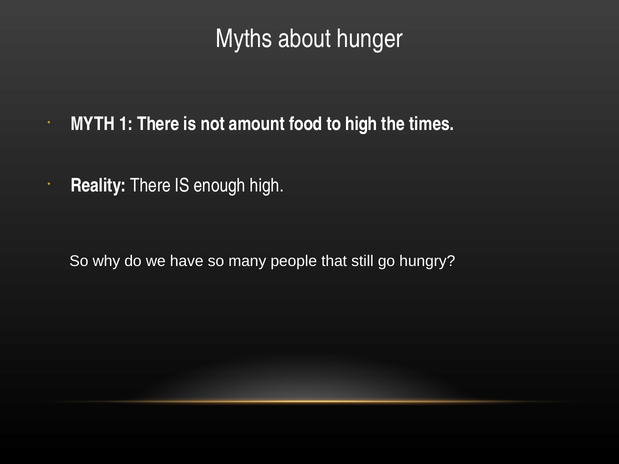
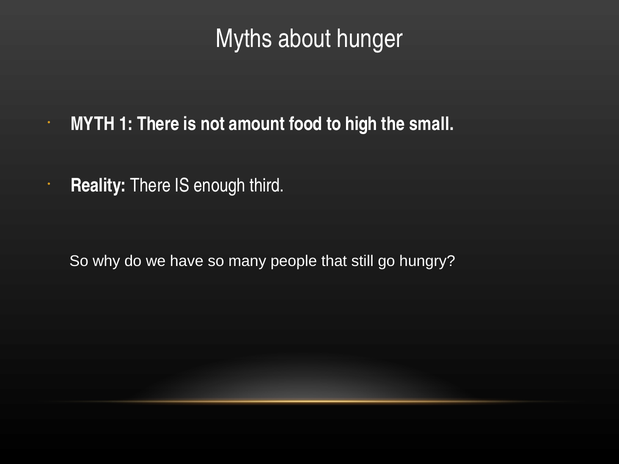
times: times -> small
enough high: high -> third
